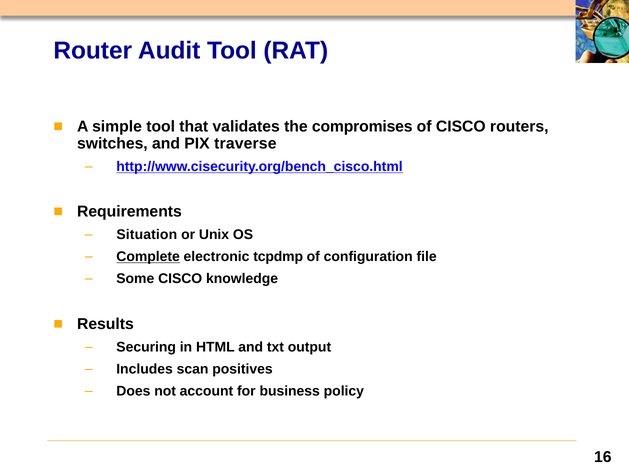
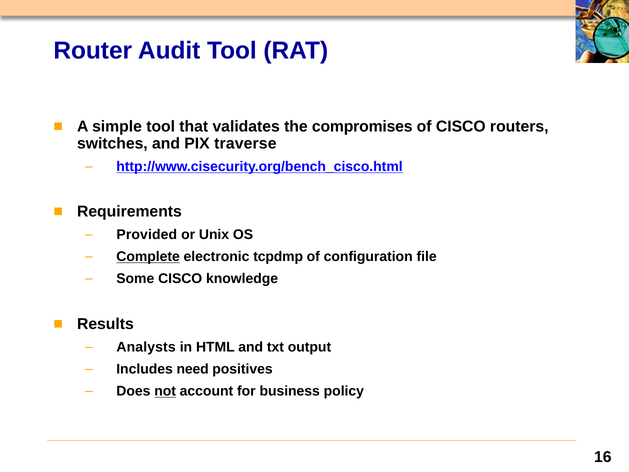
Situation: Situation -> Provided
Securing: Securing -> Analysts
scan: scan -> need
not underline: none -> present
